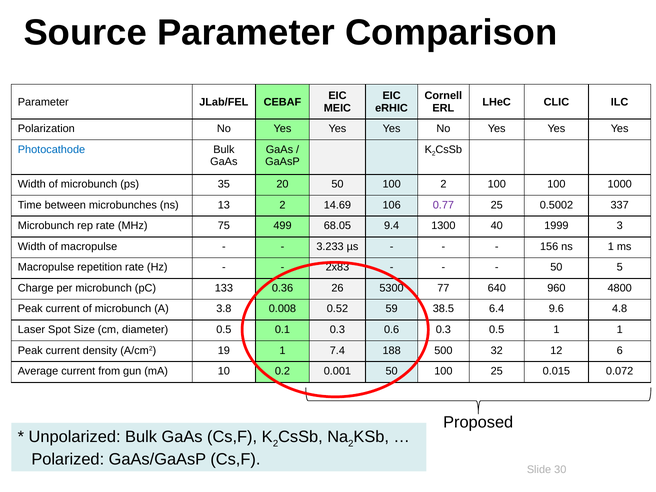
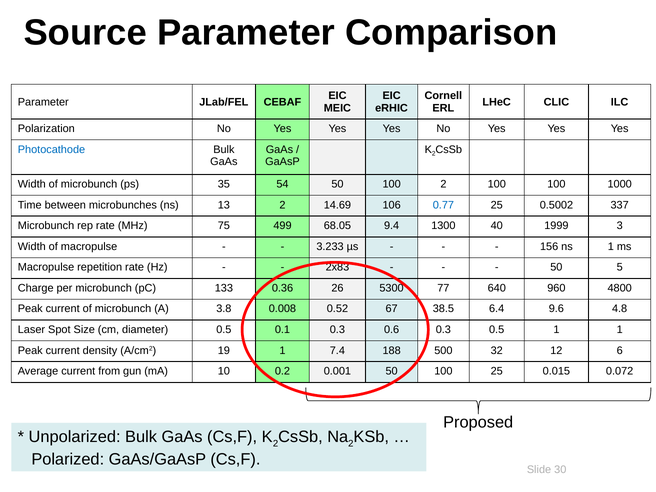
20: 20 -> 54
0.77 colour: purple -> blue
59: 59 -> 67
